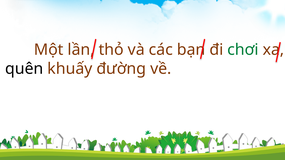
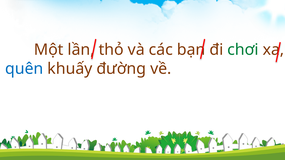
quên colour: black -> blue
